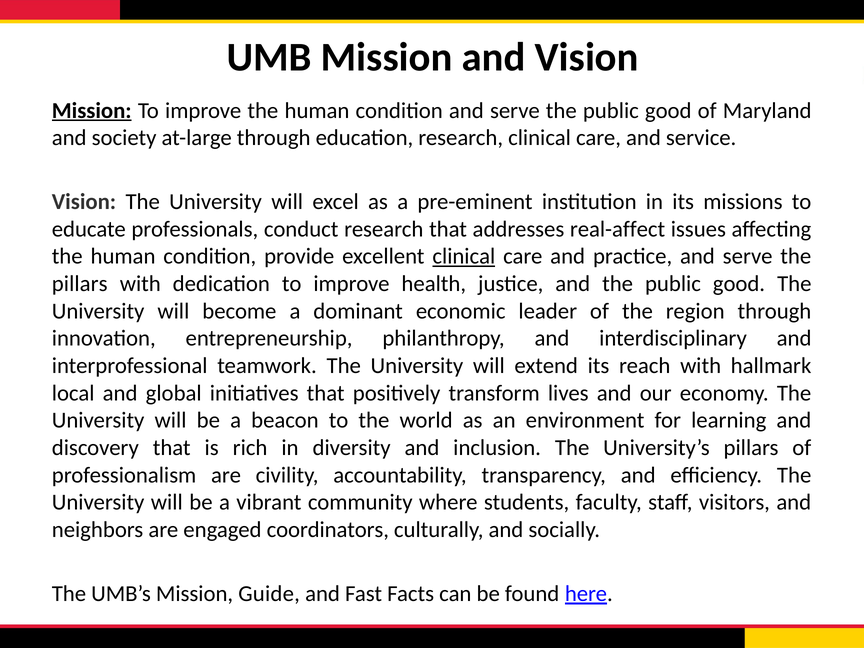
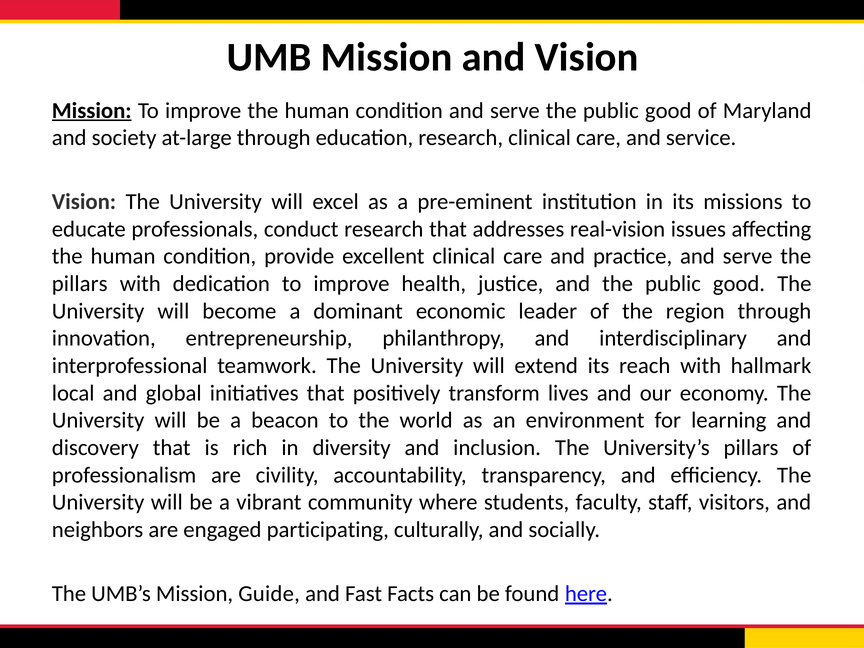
real-affect: real-affect -> real-vision
clinical at (464, 256) underline: present -> none
coordinators: coordinators -> participating
